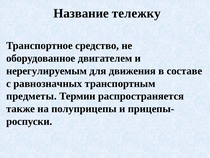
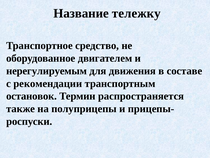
равнозначных: равнозначных -> рекомендации
предметы: предметы -> остановок
